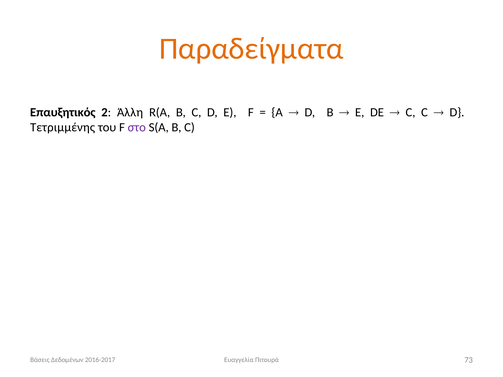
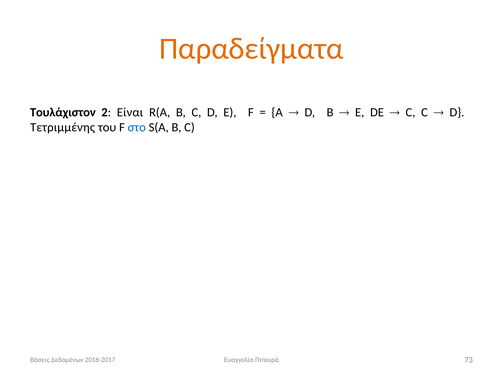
Επαυξητικός: Επαυξητικός -> Τουλάχιστον
Άλλη: Άλλη -> Είναι
στο colour: purple -> blue
